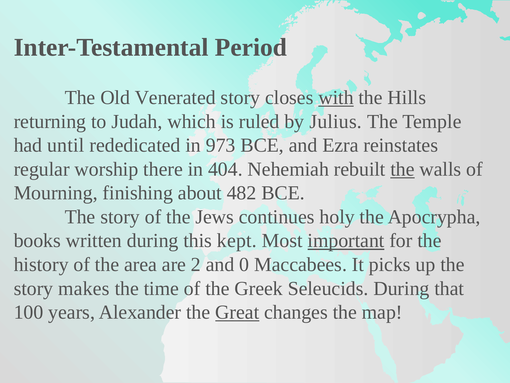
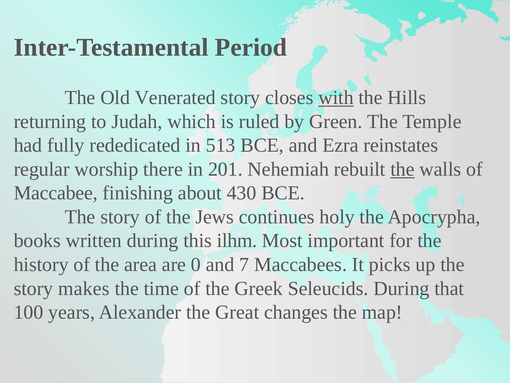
Julius: Julius -> Green
until: until -> fully
973: 973 -> 513
404: 404 -> 201
Mourning: Mourning -> Maccabee
482: 482 -> 430
kept: kept -> ilhm
important underline: present -> none
2: 2 -> 0
0: 0 -> 7
Great underline: present -> none
